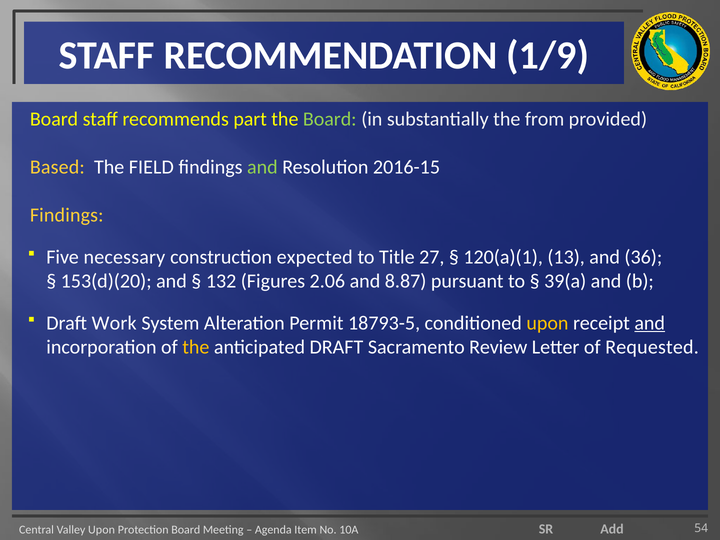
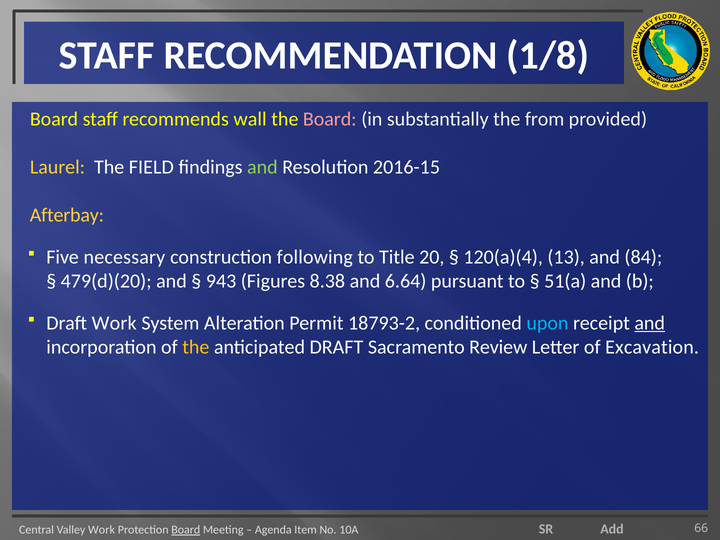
1/9: 1/9 -> 1/8
part: part -> wall
Board at (330, 119) colour: light green -> pink
Based: Based -> Laurel
Findings at (67, 215): Findings -> Afterbay
expected: expected -> following
27: 27 -> 20
120(a)(1: 120(a)(1 -> 120(a)(4
36: 36 -> 84
153(d)(20: 153(d)(20 -> 479(d)(20
132: 132 -> 943
2.06: 2.06 -> 8.38
8.87: 8.87 -> 6.64
39(a: 39(a -> 51(a
18793-5: 18793-5 -> 18793-2
upon at (547, 323) colour: yellow -> light blue
Requested: Requested -> Excavation
54: 54 -> 66
Upon at (102, 530): Upon -> Work
Board at (186, 530) underline: none -> present
